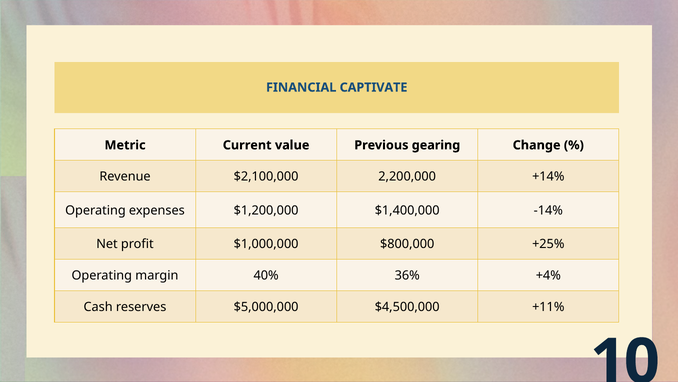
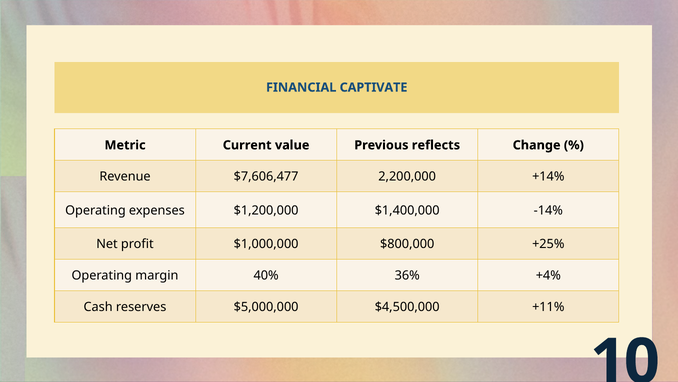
gearing: gearing -> reflects
$2,100,000: $2,100,000 -> $7,606,477
